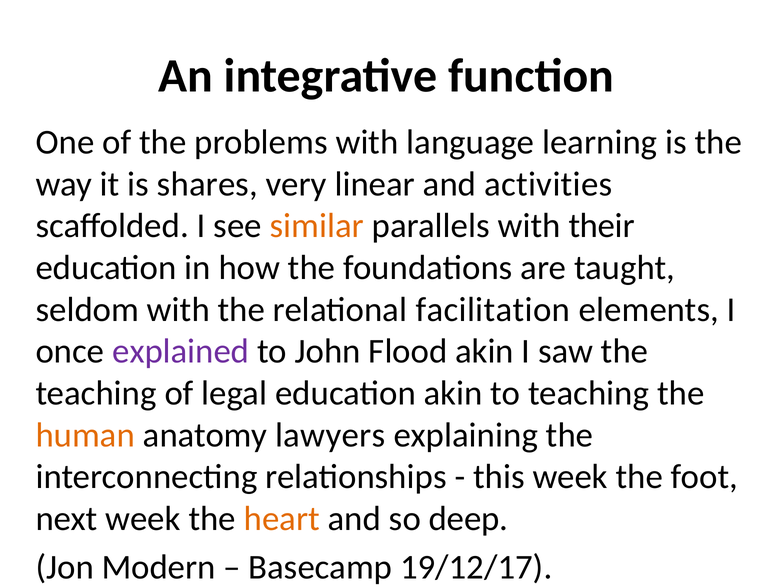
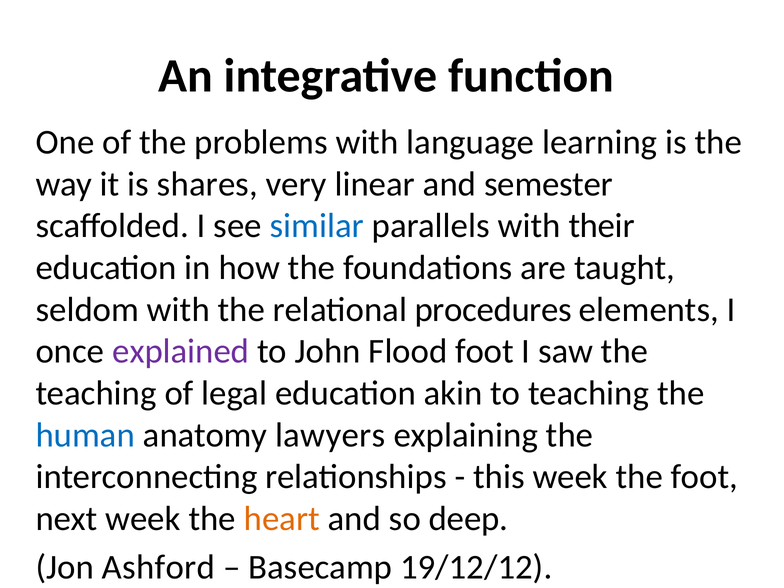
activities: activities -> semester
similar colour: orange -> blue
facilitation: facilitation -> procedures
Flood akin: akin -> foot
human colour: orange -> blue
Modern: Modern -> Ashford
19/12/17: 19/12/17 -> 19/12/12
